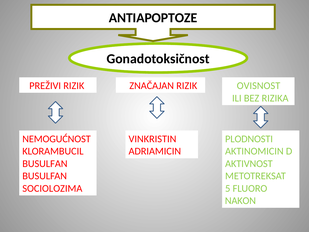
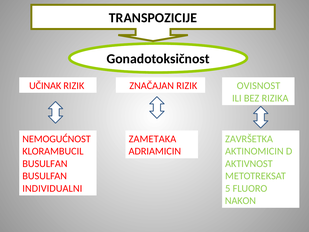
ANTIAPOPTOZE: ANTIAPOPTOZE -> TRANSPOZICIJE
PREŽIVI: PREŽIVI -> UČINAK
VINKRISTIN: VINKRISTIN -> ZAMETAKA
PLODNOSTI: PLODNOSTI -> ZAVRŠETKA
SOCIOLOZIMA: SOCIOLOZIMA -> INDIVIDUALNI
